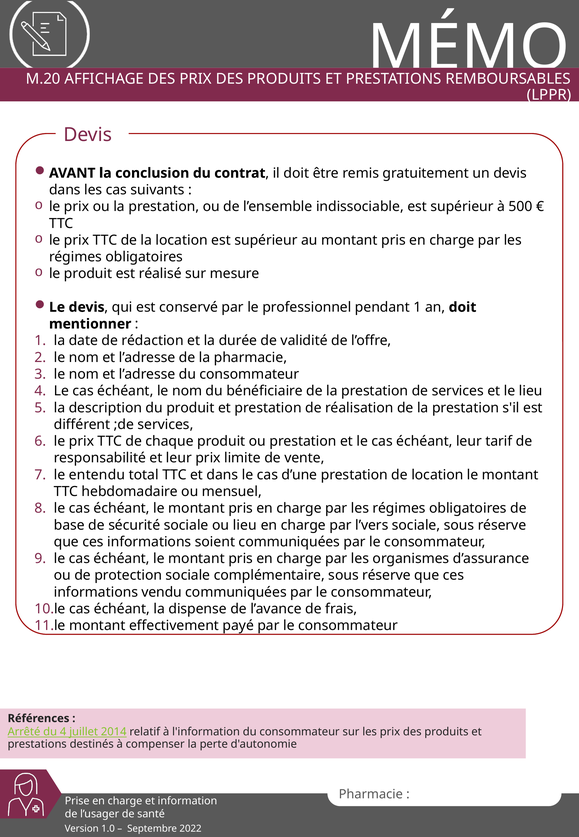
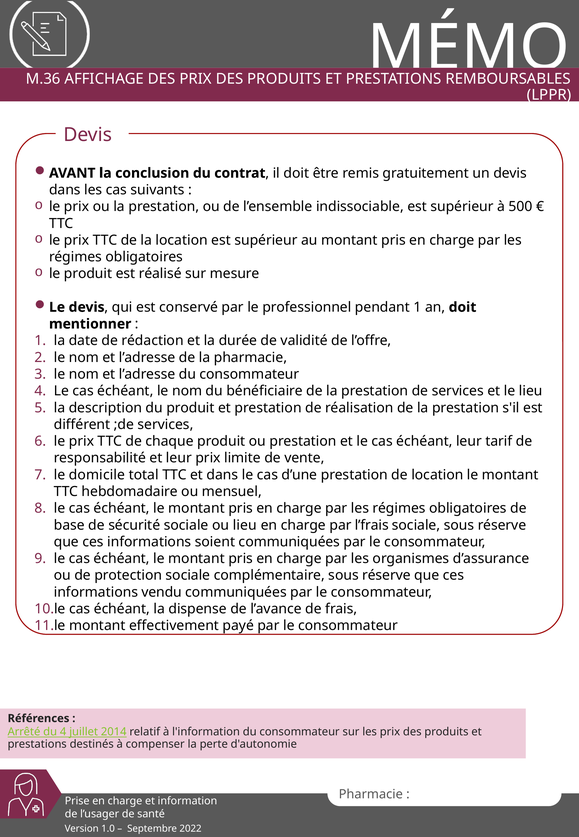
M.20: M.20 -> M.36
entendu: entendu -> domicile
l’vers: l’vers -> l’frais
